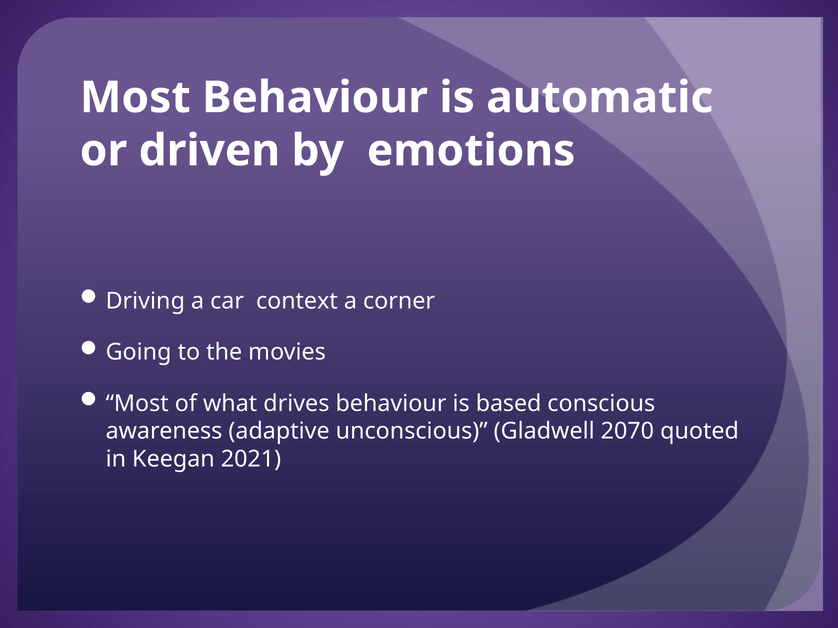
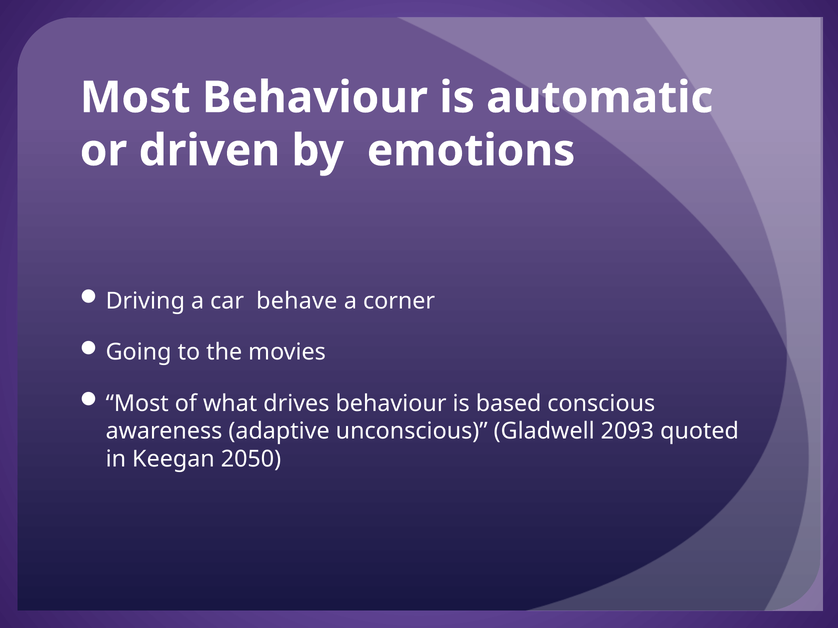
context: context -> behave
2070: 2070 -> 2093
2021: 2021 -> 2050
